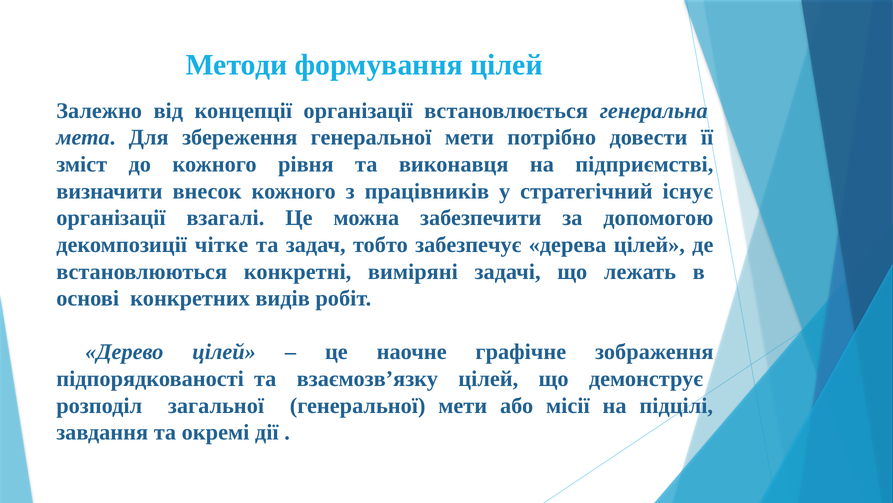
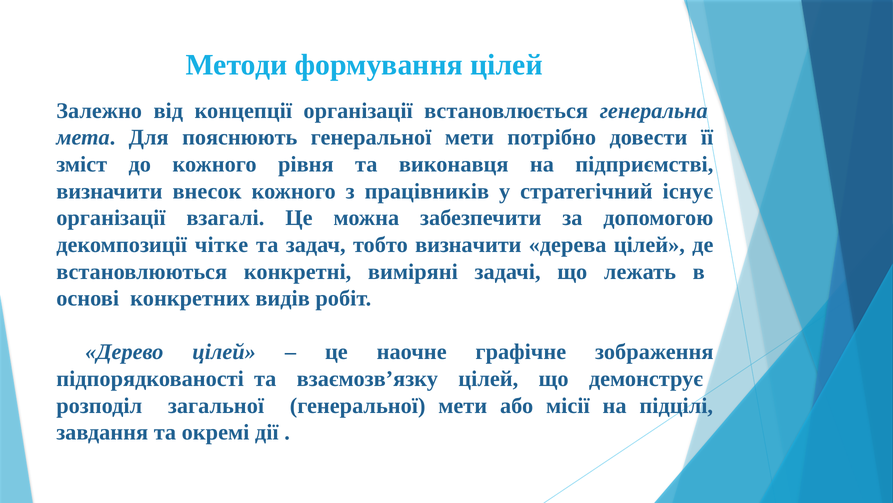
збереження: збереження -> пояснюють
тобто забезпечує: забезпечує -> визначити
